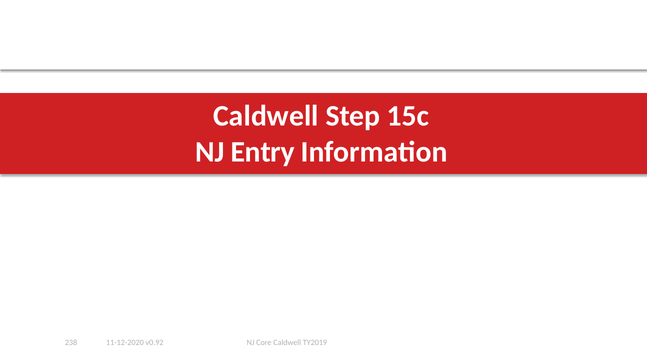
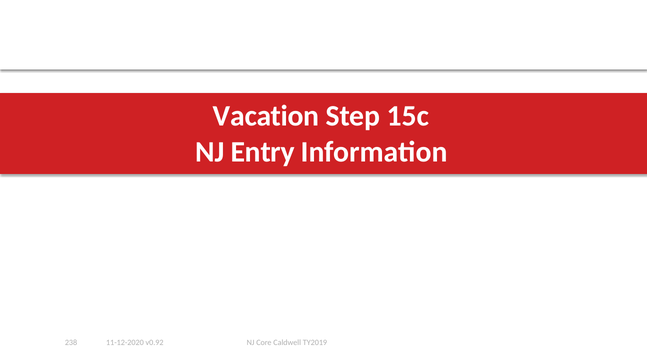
Caldwell at (266, 116): Caldwell -> Vacation
